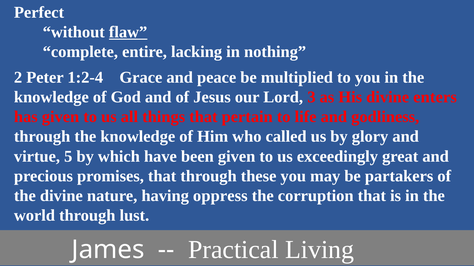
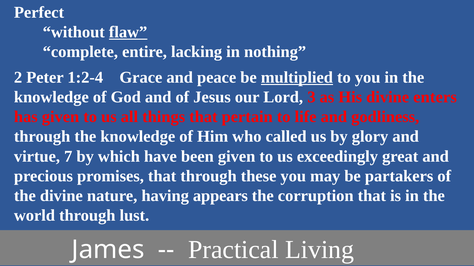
multiplied underline: none -> present
5: 5 -> 7
oppress: oppress -> appears
